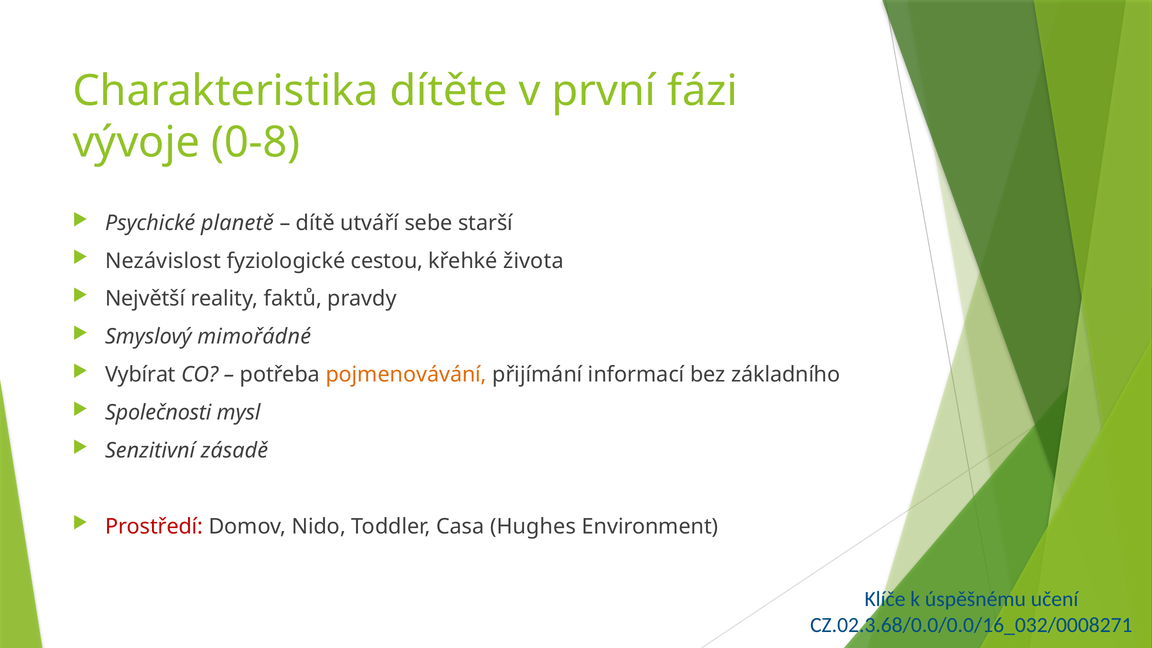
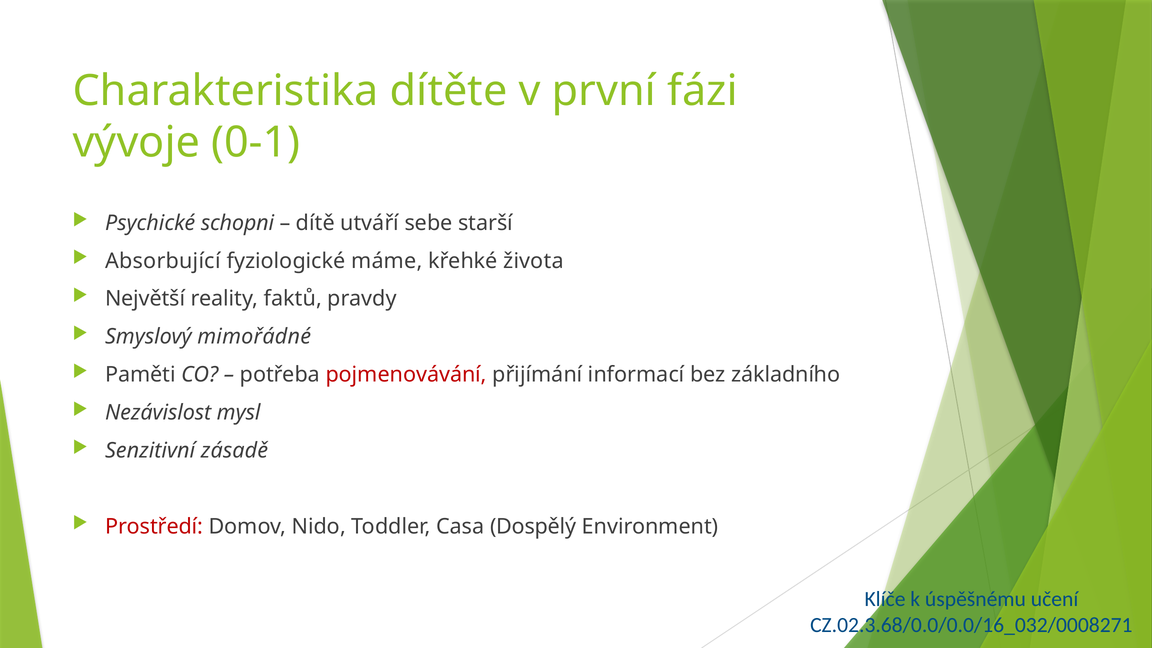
0-8: 0-8 -> 0-1
planetě: planetě -> schopni
Nezávislost: Nezávislost -> Absorbující
cestou: cestou -> máme
Vybírat: Vybírat -> Paměti
pojmenovávání colour: orange -> red
Společnosti: Společnosti -> Nezávislost
Hughes: Hughes -> Dospělý
